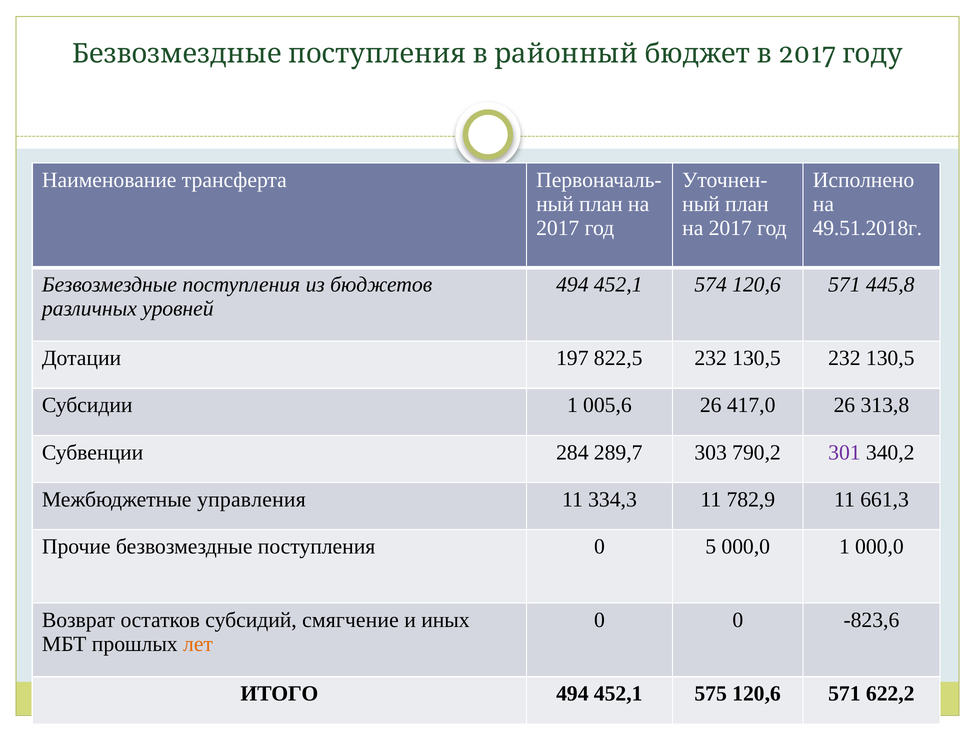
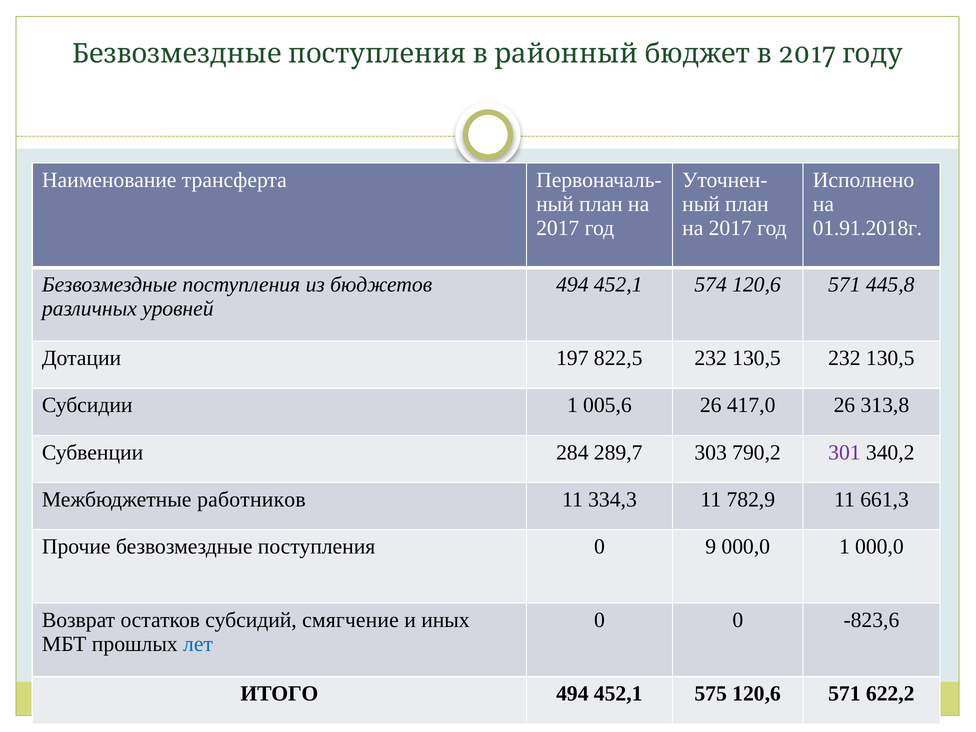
49.51.2018г: 49.51.2018г -> 01.91.2018г
управления: управления -> работников
5: 5 -> 9
лет colour: orange -> blue
